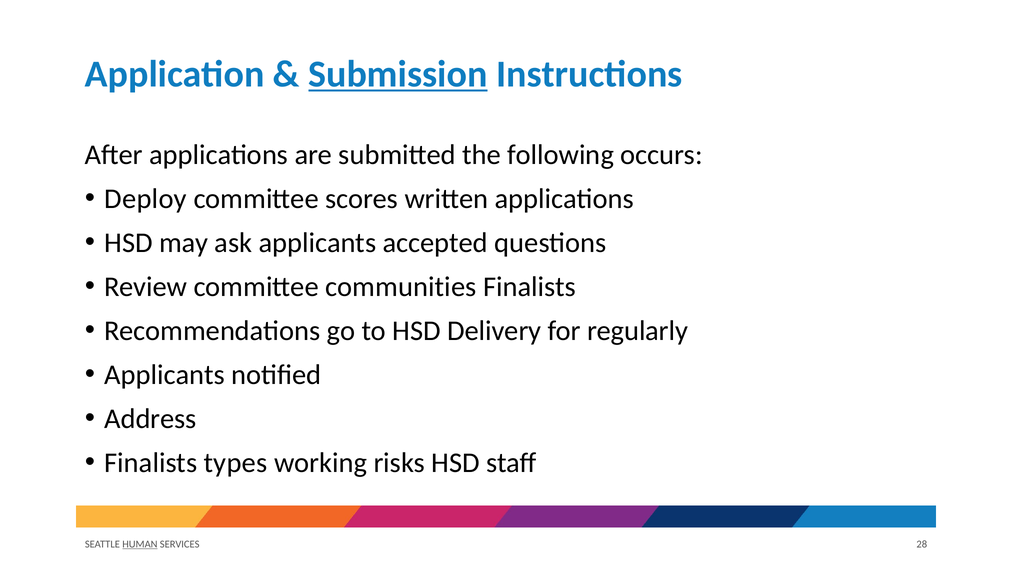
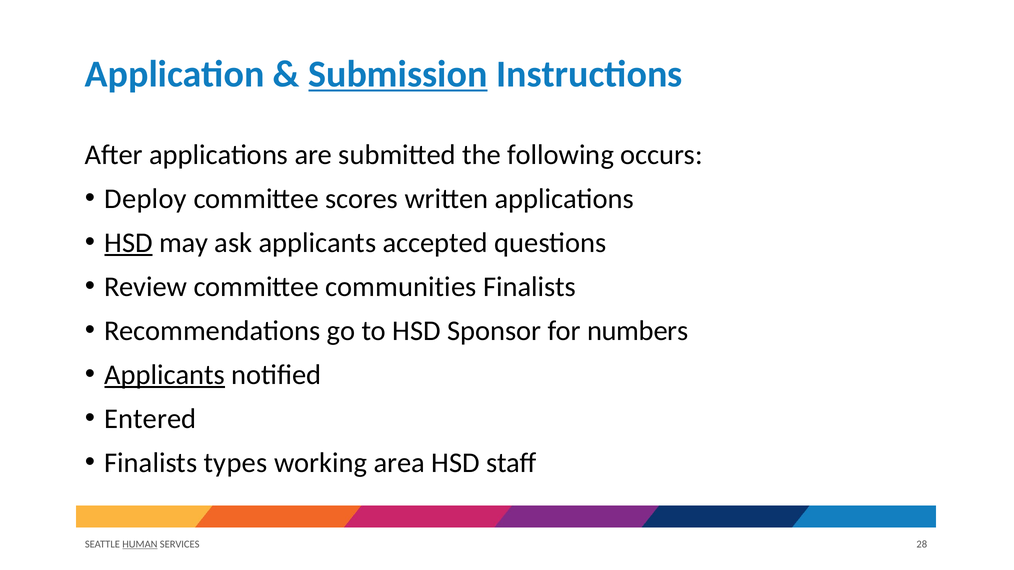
HSD at (129, 243) underline: none -> present
Delivery: Delivery -> Sponsor
regularly: regularly -> numbers
Applicants at (165, 375) underline: none -> present
Address: Address -> Entered
risks: risks -> area
